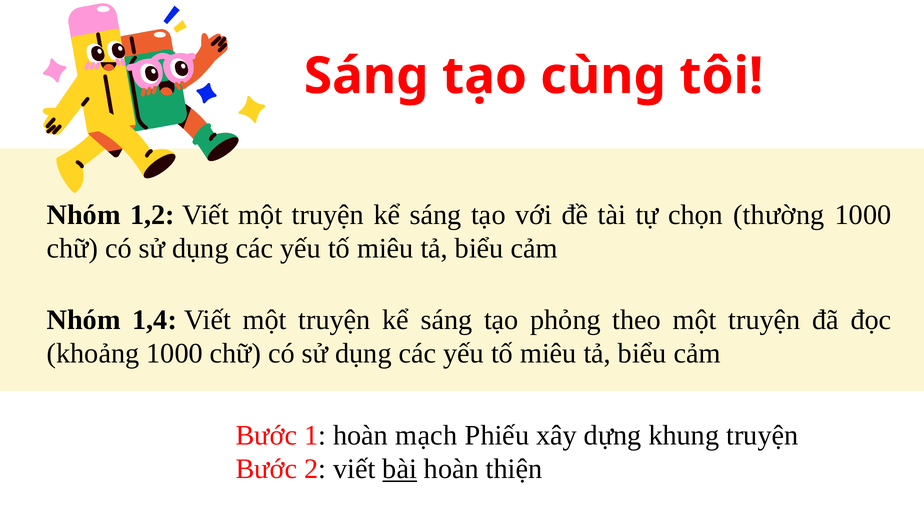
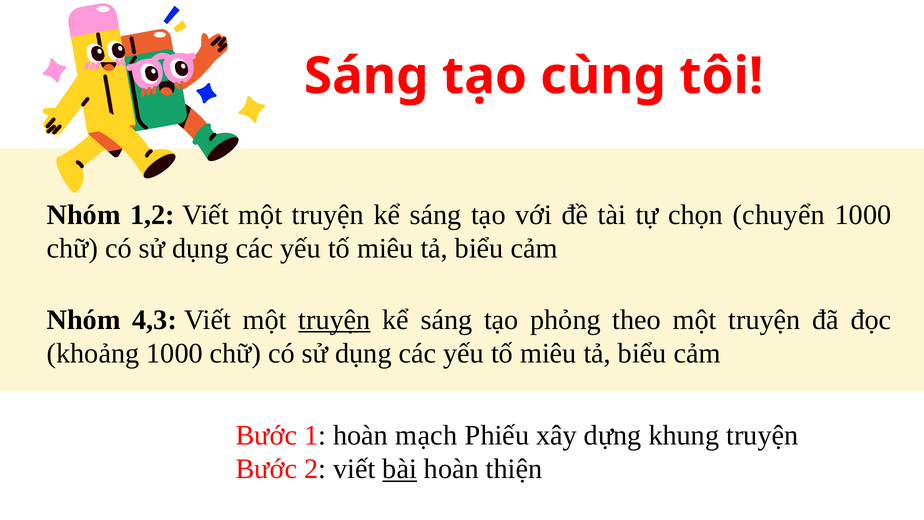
thường: thường -> chuyển
1,4: 1,4 -> 4,3
truyện at (334, 320) underline: none -> present
